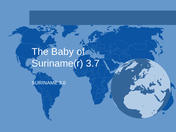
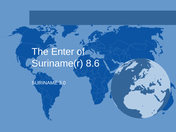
Baby: Baby -> Enter
3.7: 3.7 -> 8.6
